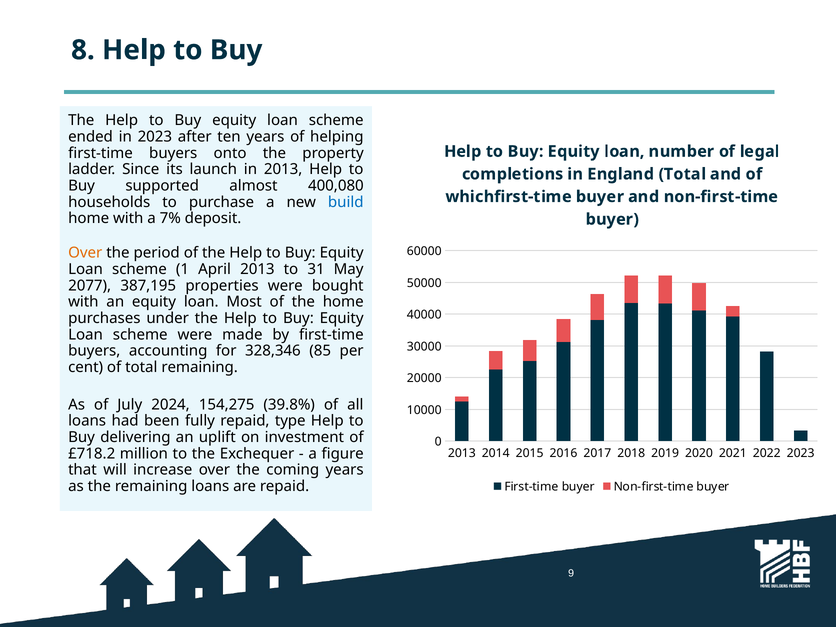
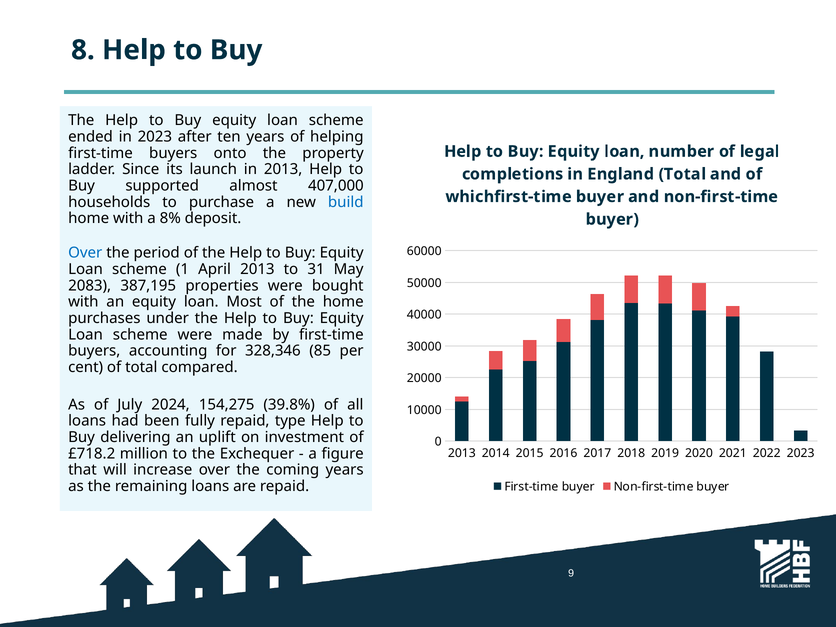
400,080: 400,080 -> 407,000
7%: 7% -> 8%
Over at (85, 253) colour: orange -> blue
2077: 2077 -> 2083
total remaining: remaining -> compared
